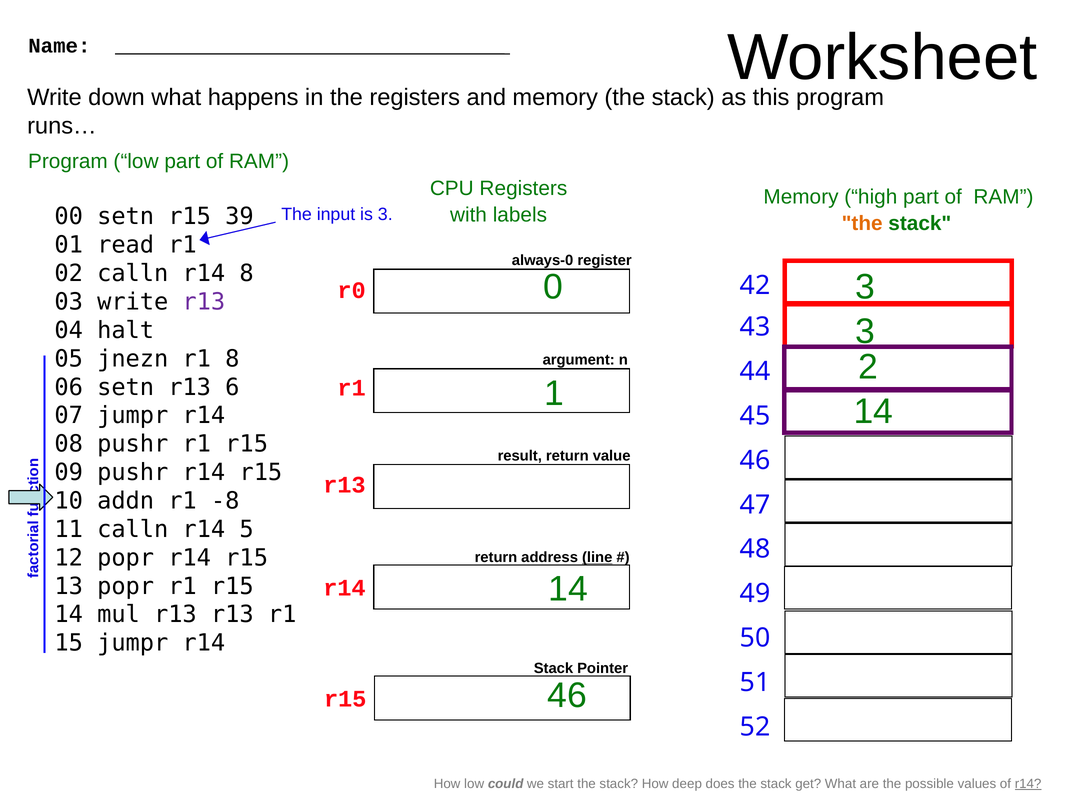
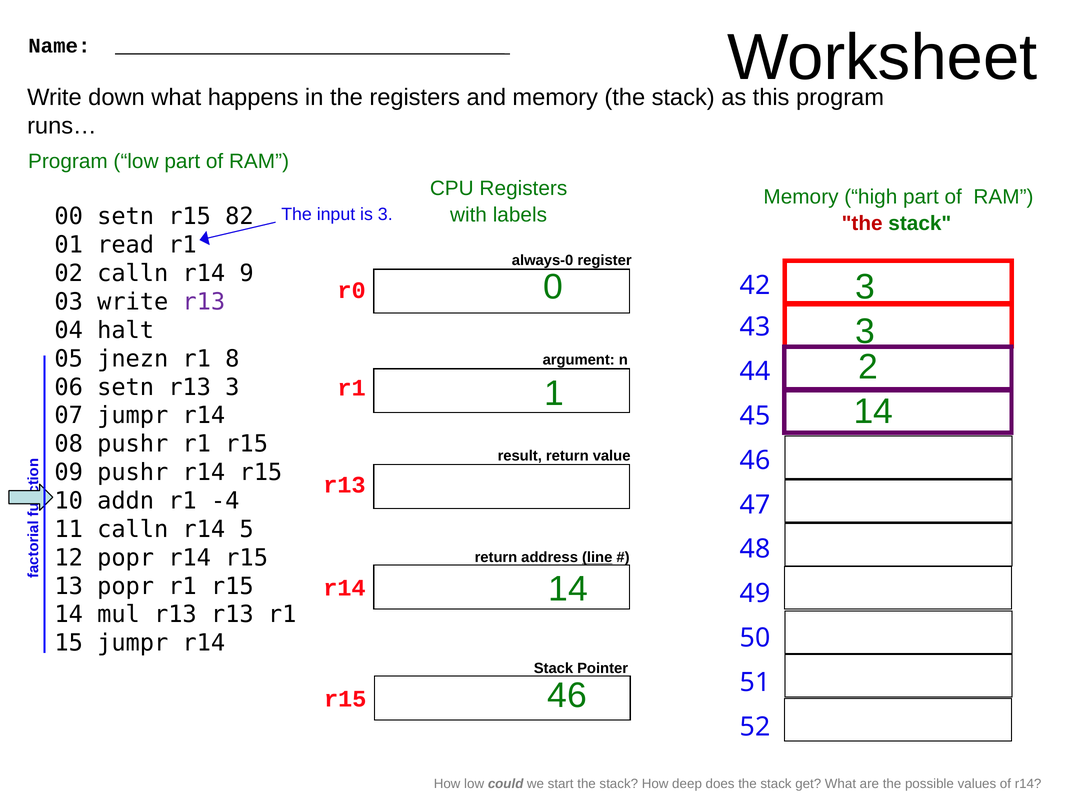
39: 39 -> 82
the at (862, 224) colour: orange -> red
r14 8: 8 -> 9
r13 6: 6 -> 3
-8: -8 -> -4
r14 at (1028, 784) underline: present -> none
